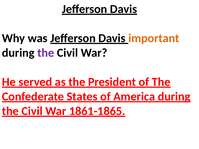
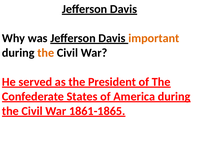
the at (46, 53) colour: purple -> orange
